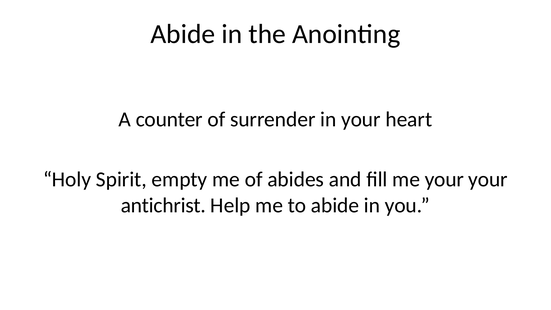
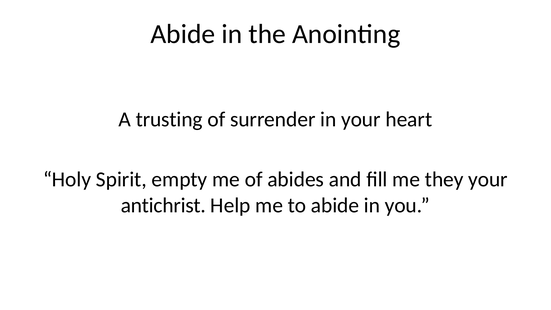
counter: counter -> trusting
me your: your -> they
